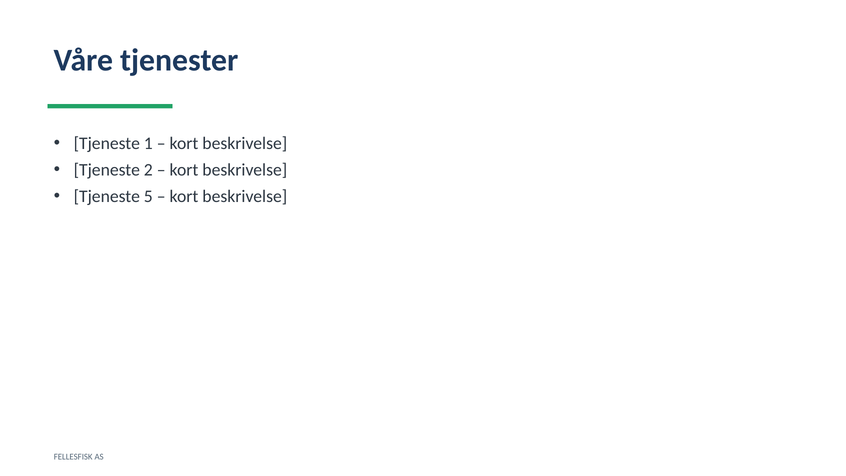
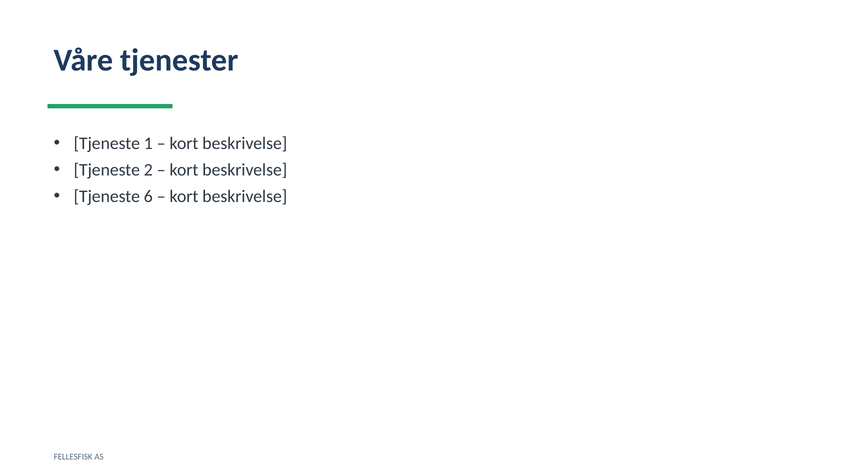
5: 5 -> 6
